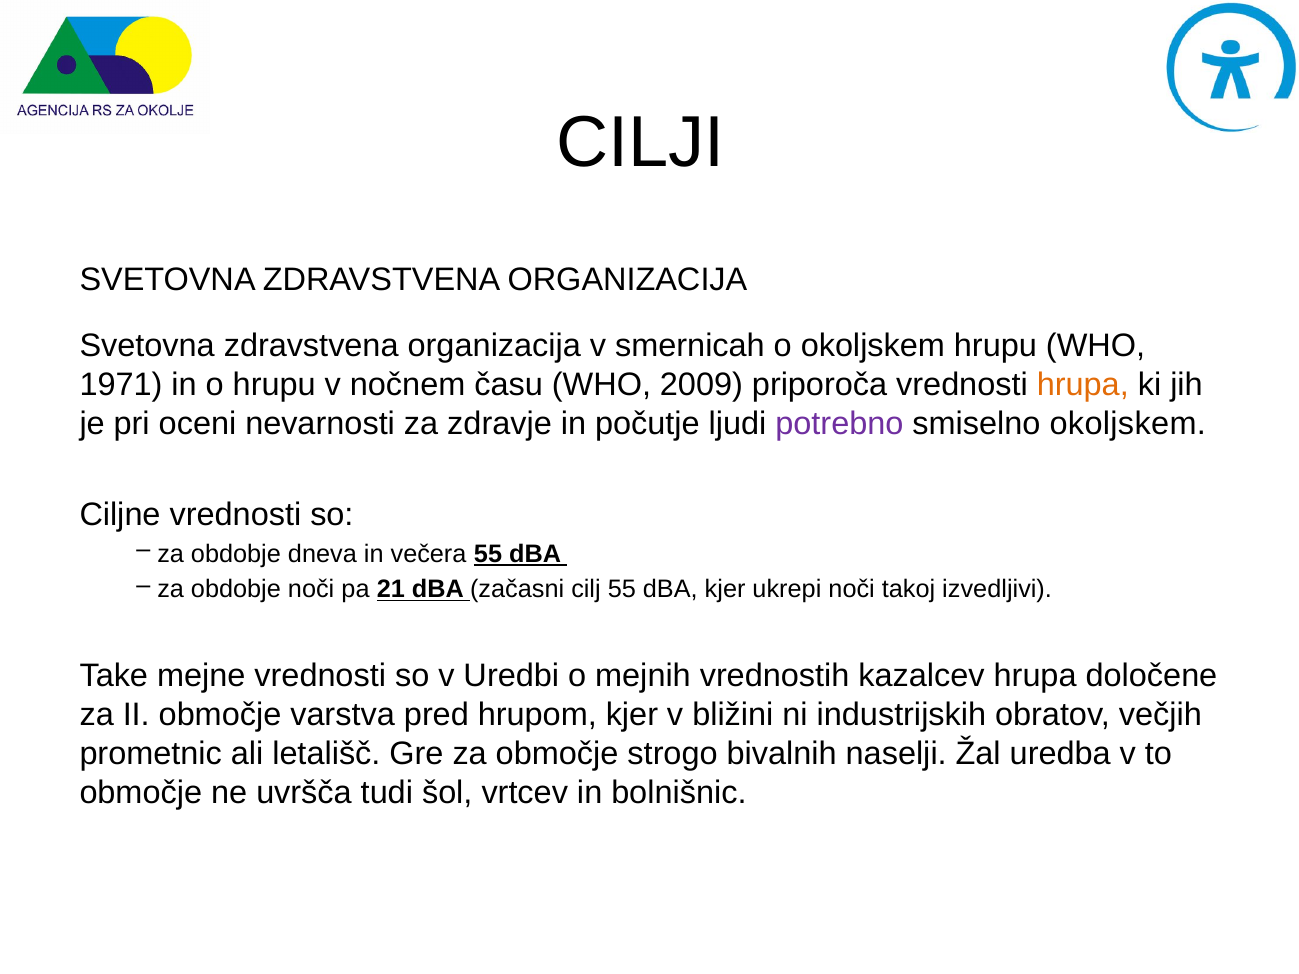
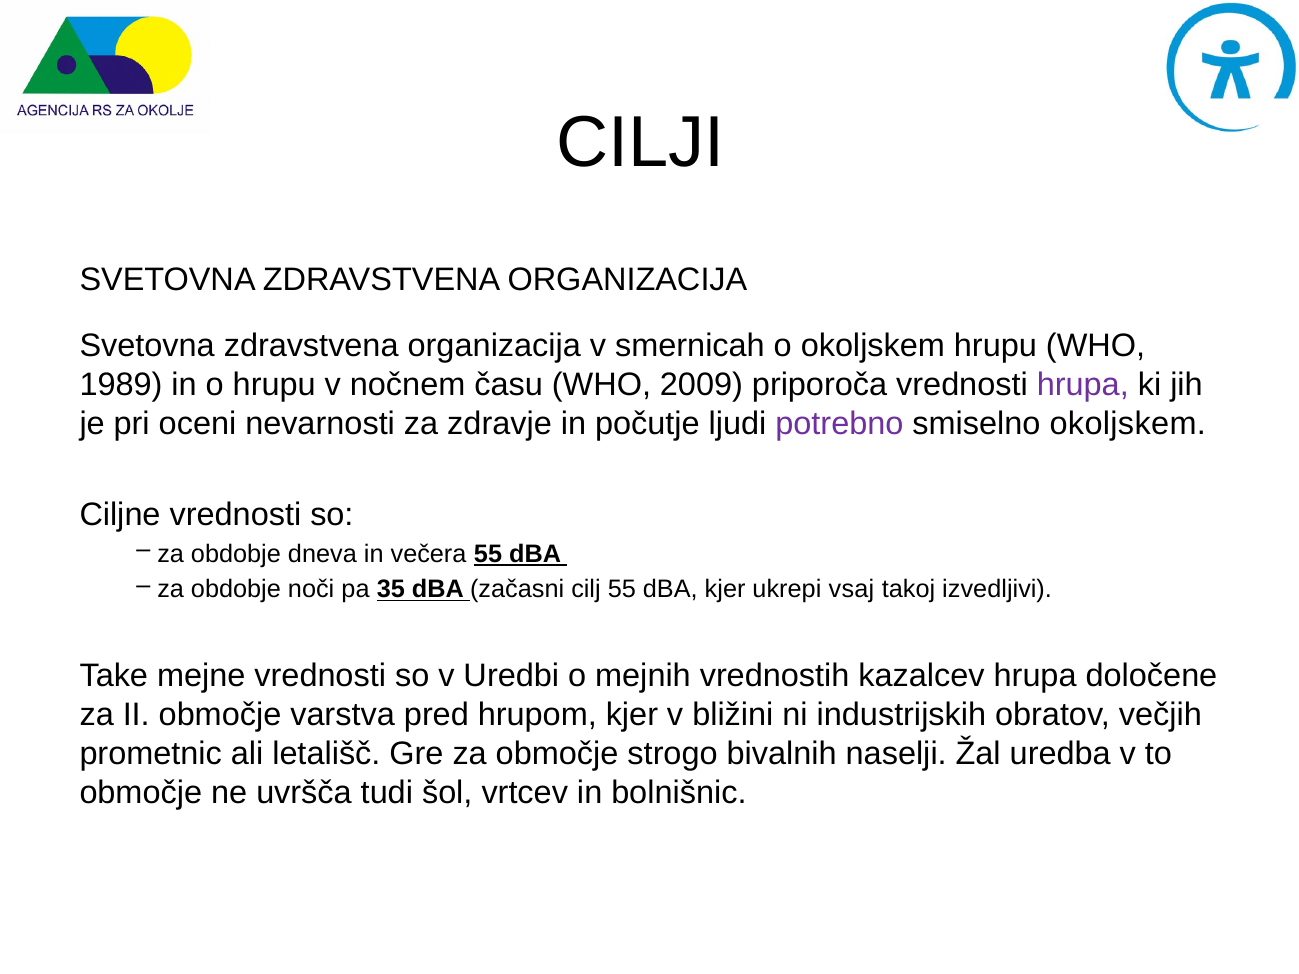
1971: 1971 -> 1989
hrupa at (1083, 385) colour: orange -> purple
21: 21 -> 35
ukrepi noči: noči -> vsaj
